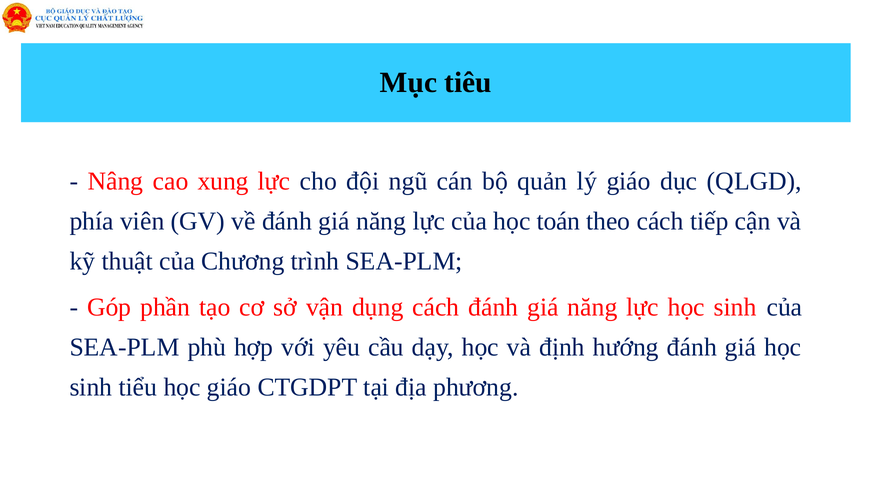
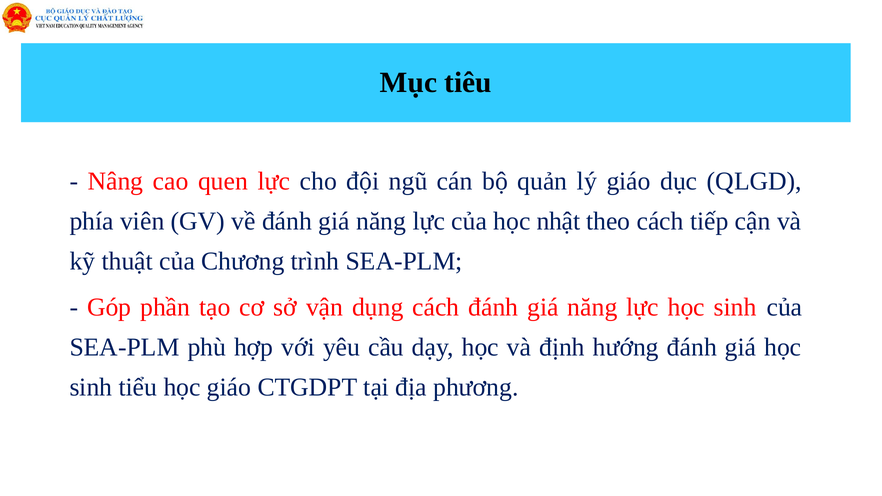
xung: xung -> quen
toán: toán -> nhật
